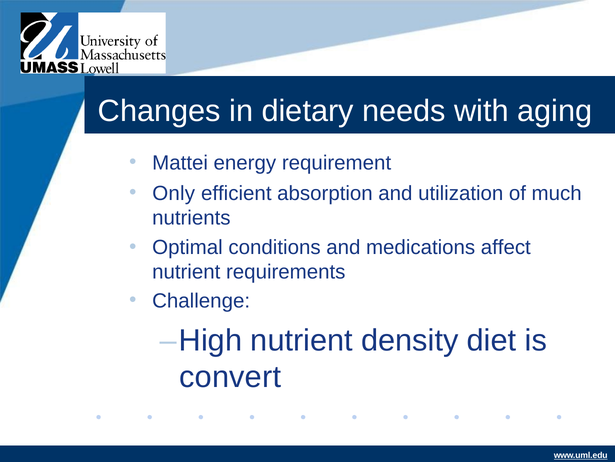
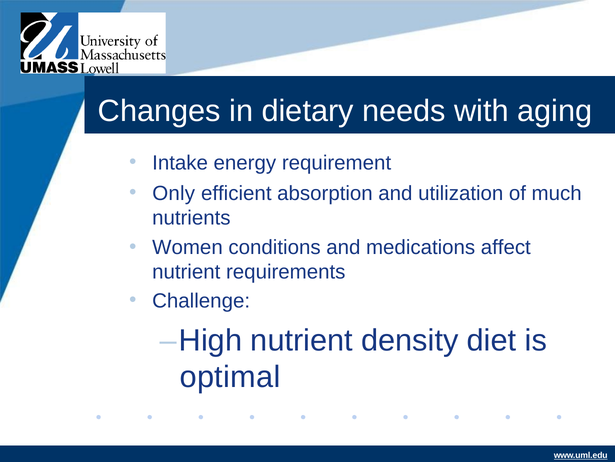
Mattei: Mattei -> Intake
Optimal: Optimal -> Women
convert: convert -> optimal
